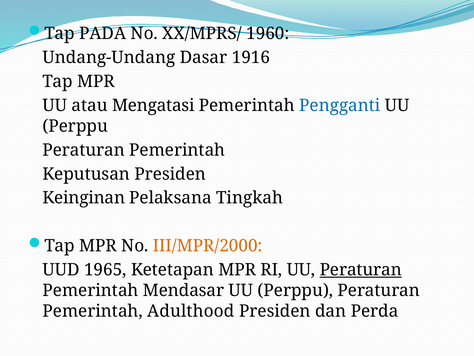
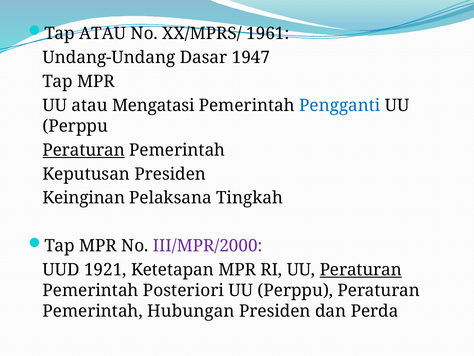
Tap PADA: PADA -> ATAU
1960: 1960 -> 1961
1916: 1916 -> 1947
Peraturan at (84, 150) underline: none -> present
III/MPR/2000 colour: orange -> purple
1965: 1965 -> 1921
Mendasar: Mendasar -> Posteriori
Adulthood: Adulthood -> Hubungan
